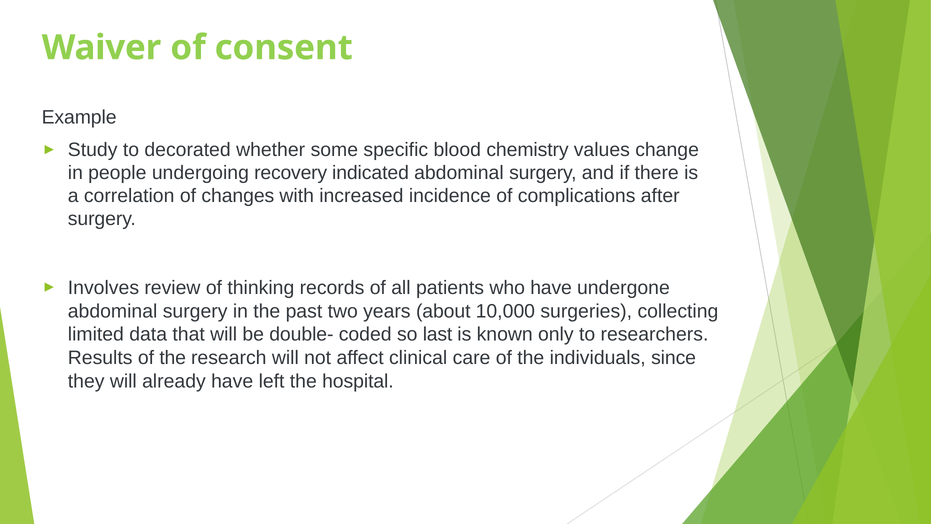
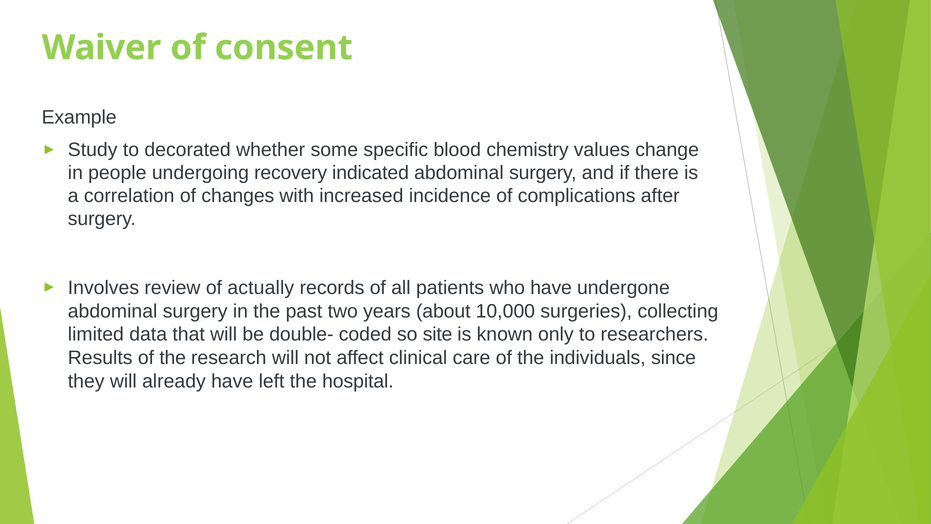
thinking: thinking -> actually
last: last -> site
